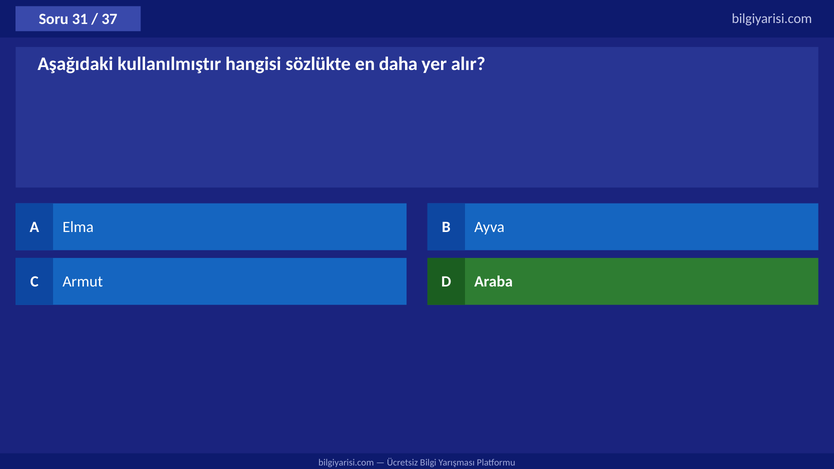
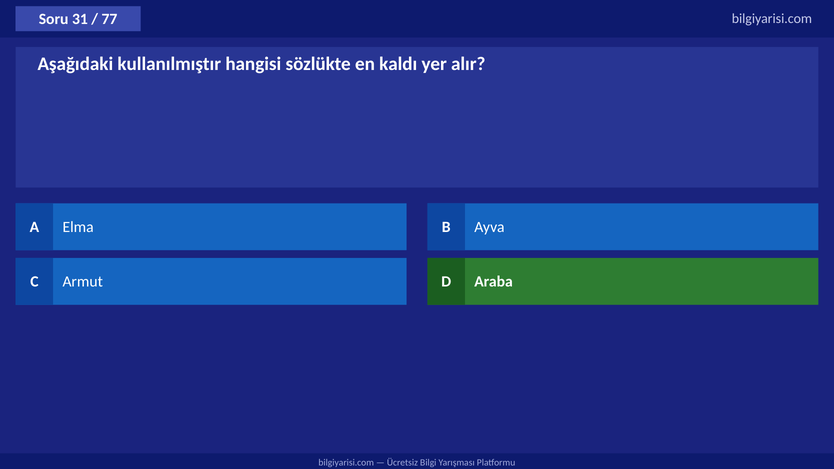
37: 37 -> 77
daha: daha -> kaldı
